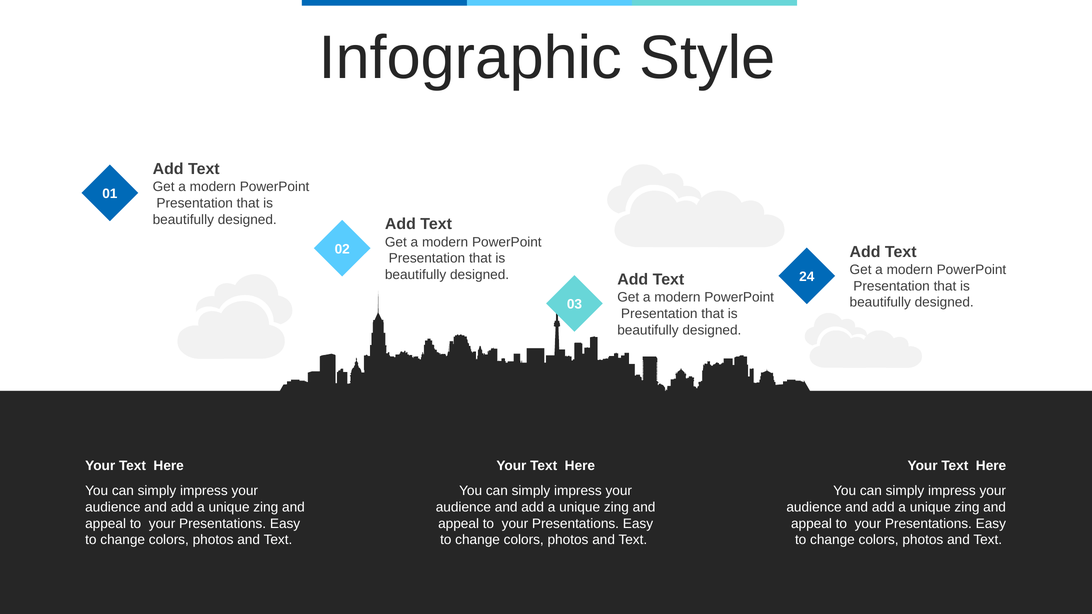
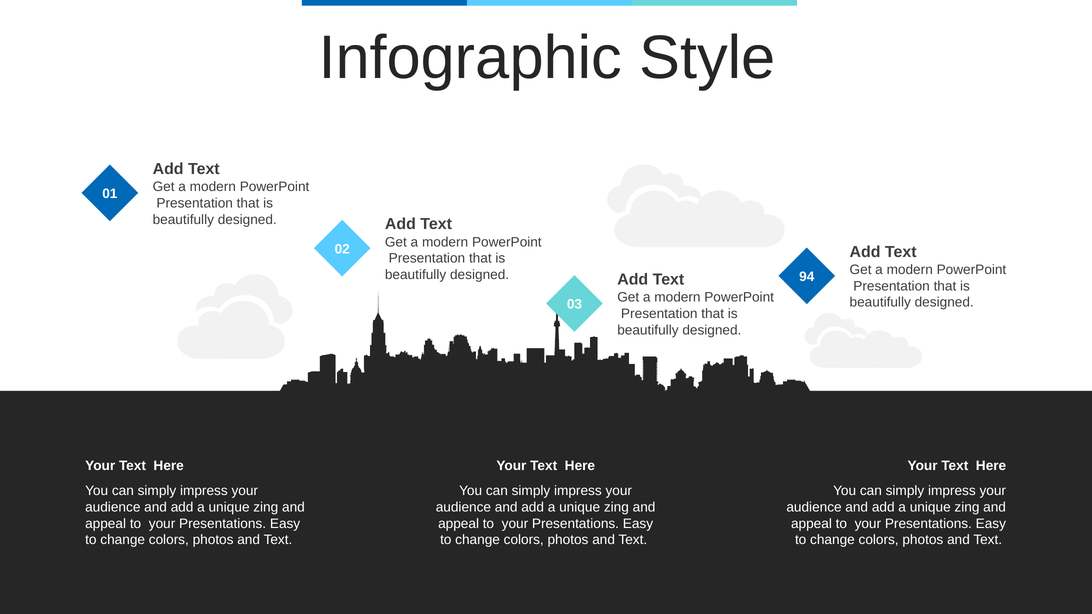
24: 24 -> 94
